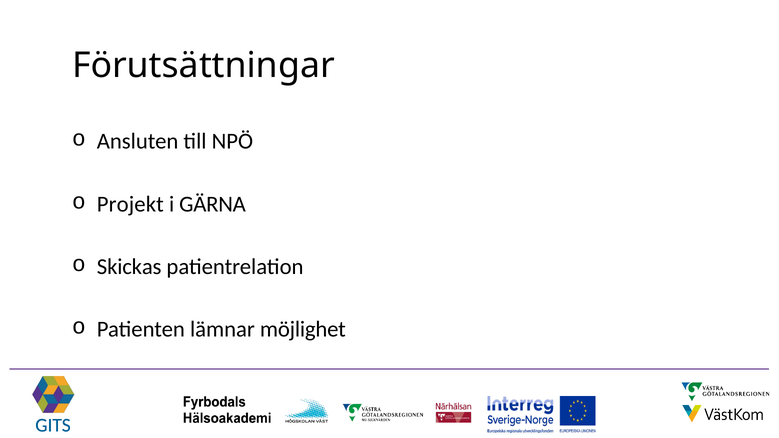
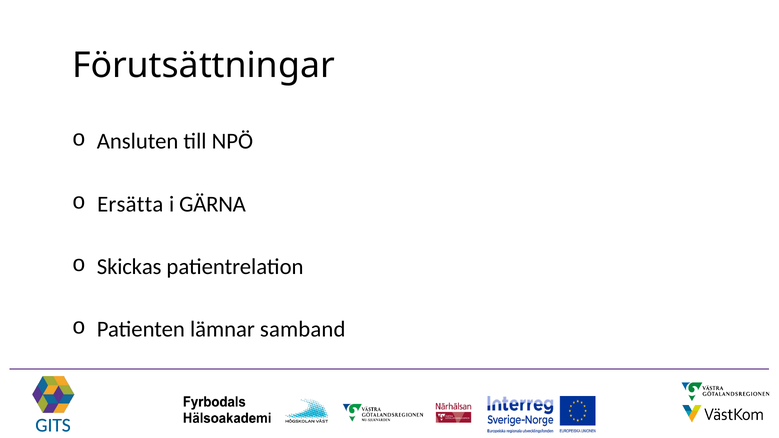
Projekt: Projekt -> Ersätta
möjlighet: möjlighet -> samband
